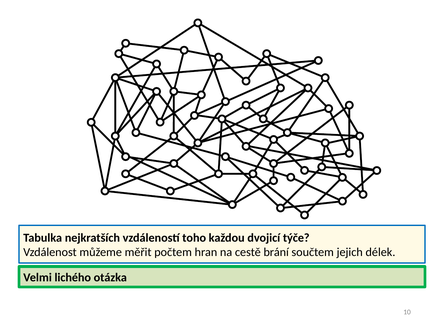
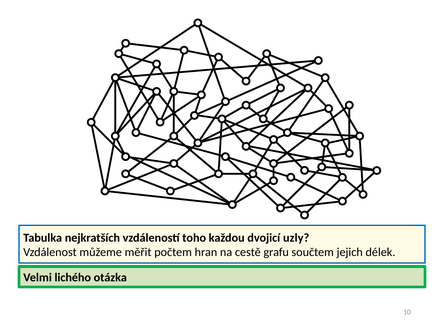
týče: týče -> uzly
brání: brání -> grafu
